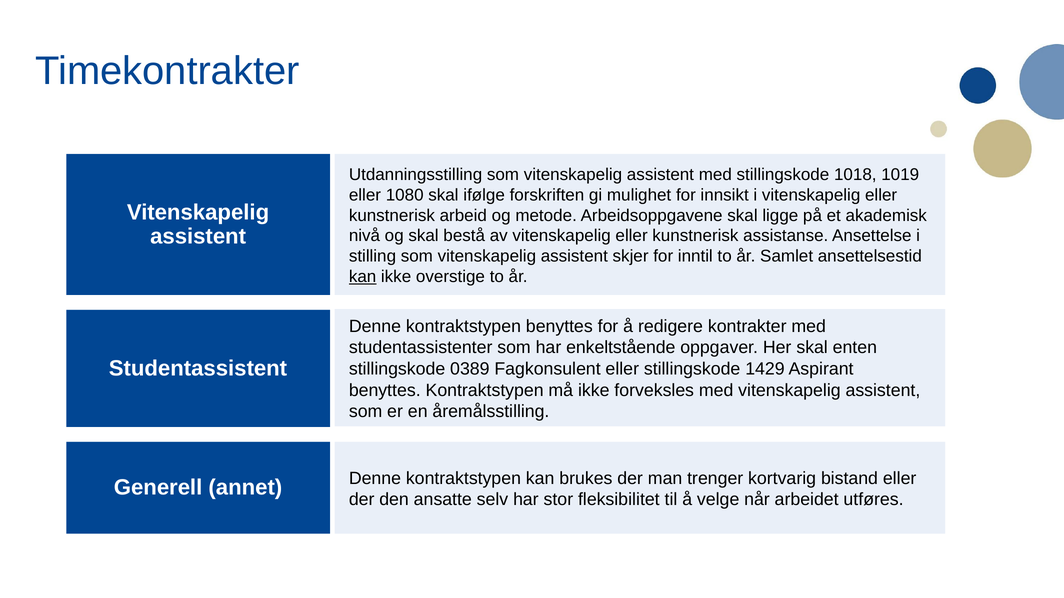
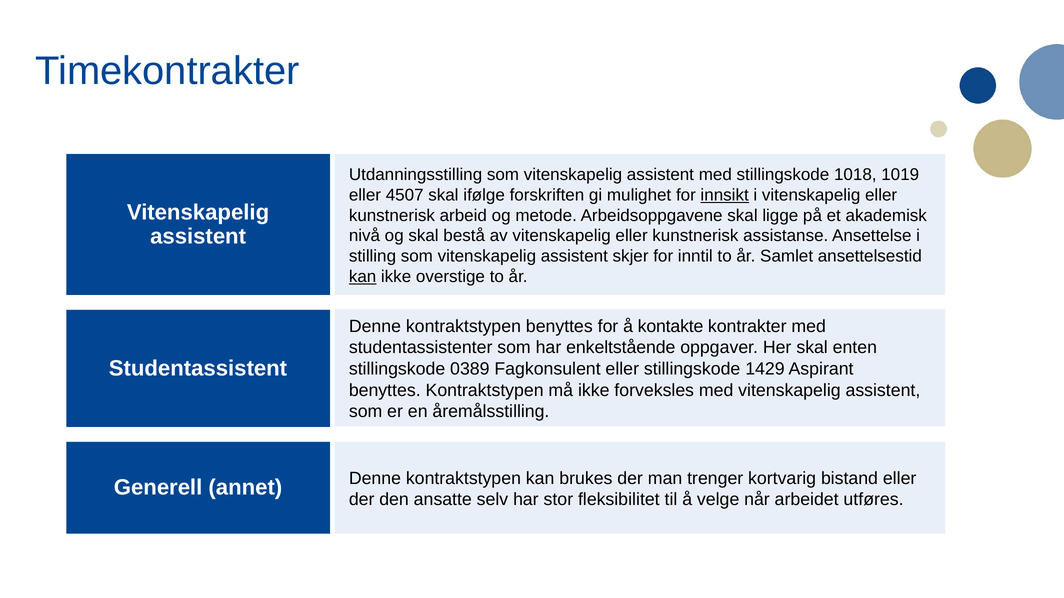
1080: 1080 -> 4507
innsikt underline: none -> present
redigere: redigere -> kontakte
